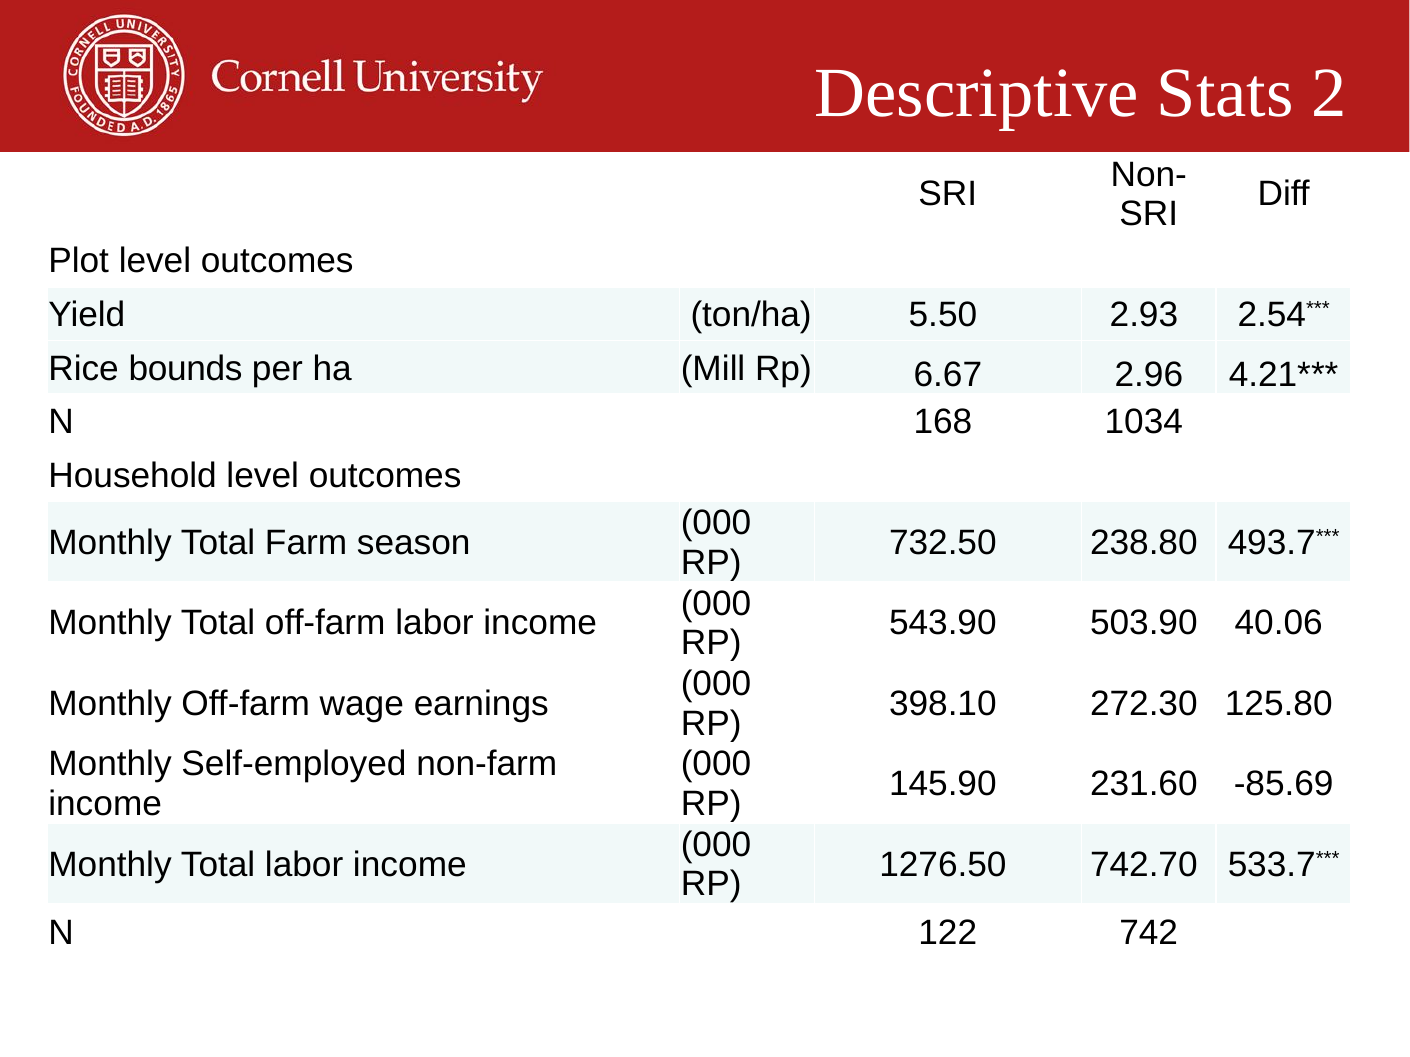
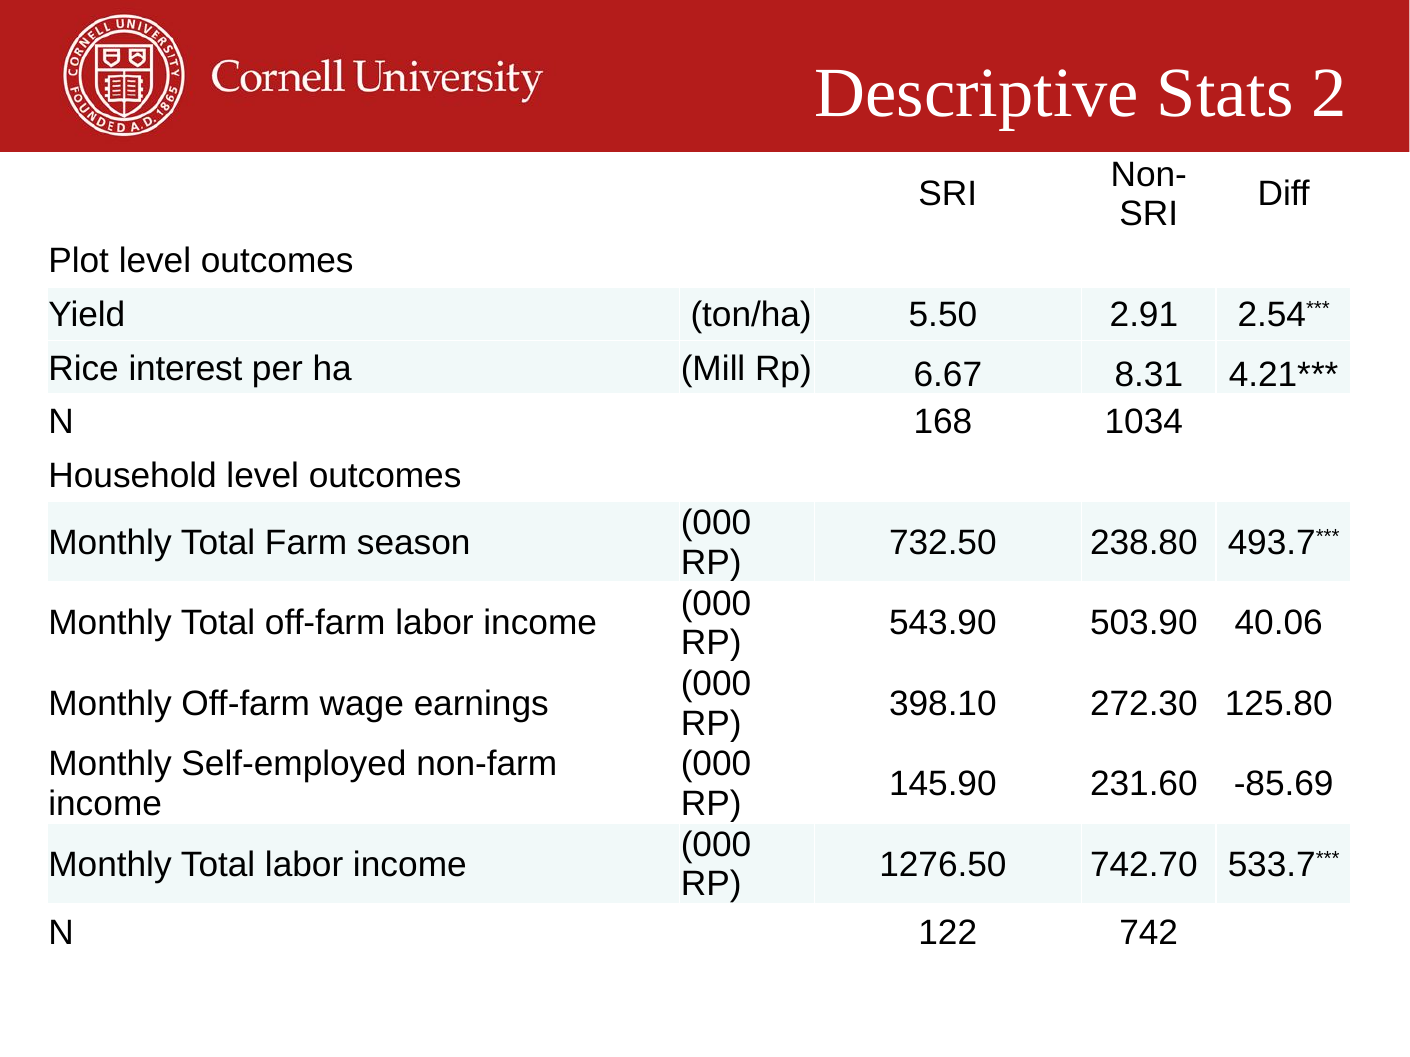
2.93: 2.93 -> 2.91
bounds: bounds -> interest
2.96: 2.96 -> 8.31
